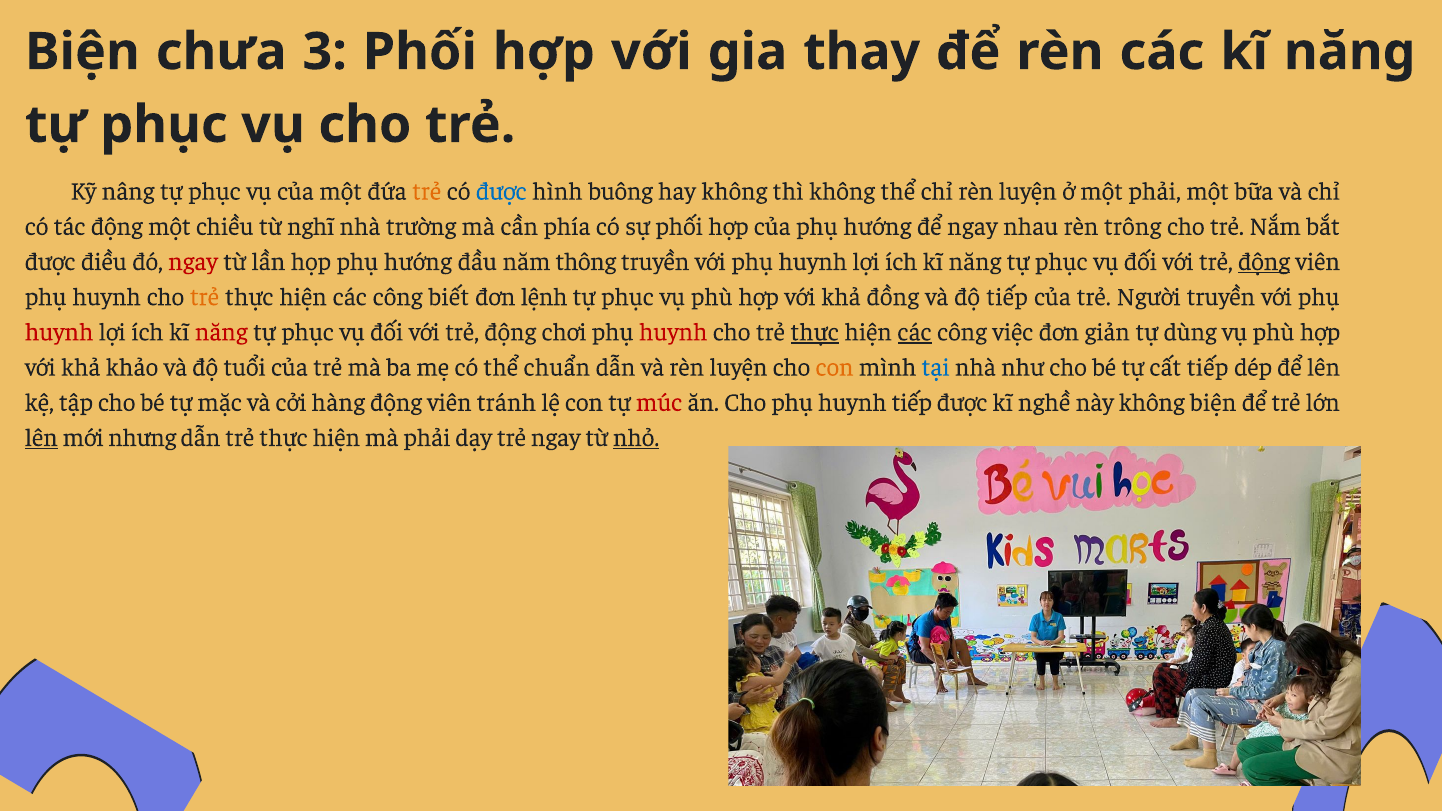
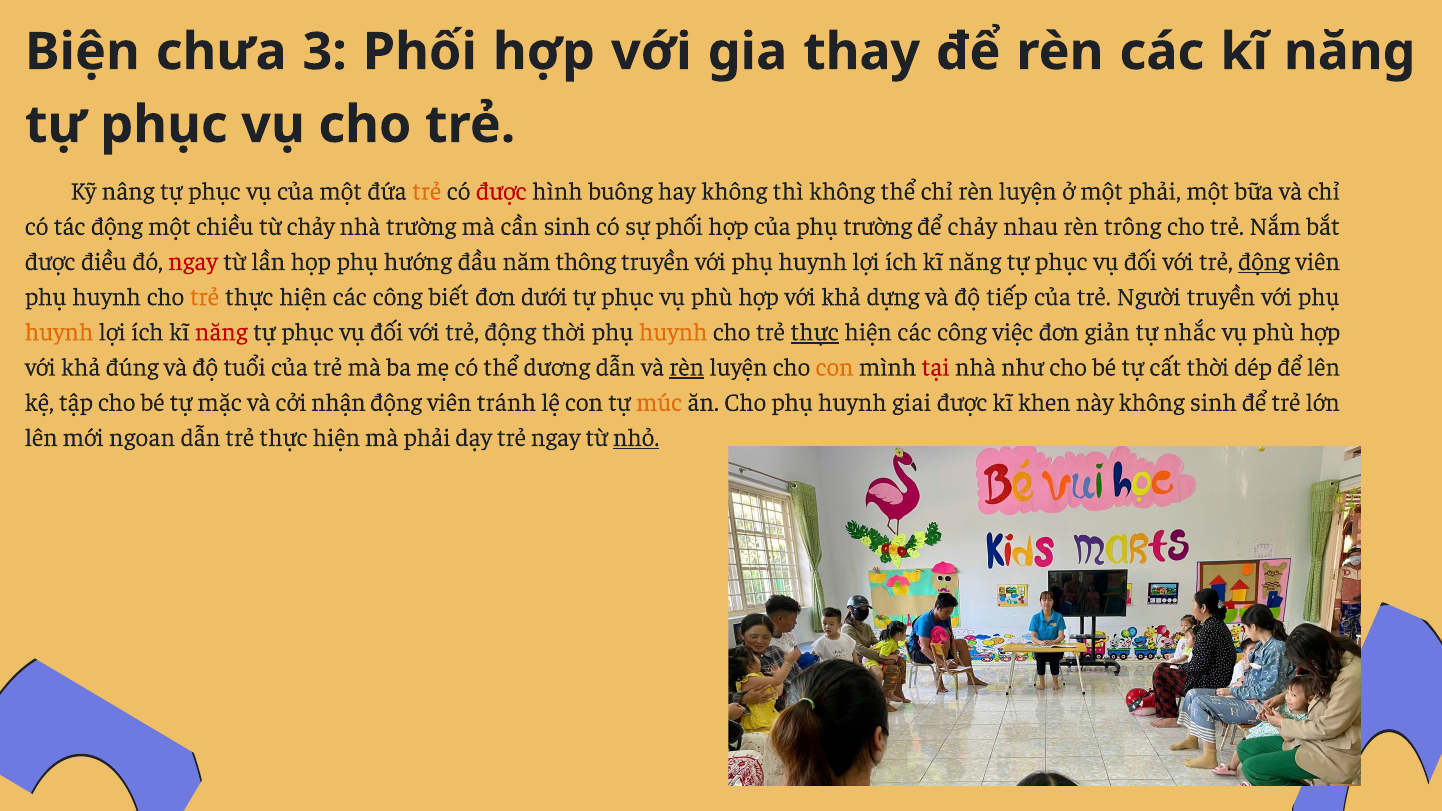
được at (501, 191) colour: blue -> red
từ nghĩ: nghĩ -> chảy
cần phía: phía -> sinh
của phụ hướng: hướng -> trường
để ngay: ngay -> chảy
lệnh: lệnh -> dưới
đồng: đồng -> dựng
huynh at (59, 332) colour: red -> orange
động chơi: chơi -> thời
huynh at (673, 332) colour: red -> orange
các at (915, 332) underline: present -> none
dùng: dùng -> nhắc
khảo: khảo -> đúng
chuẩn: chuẩn -> dương
rèn at (687, 367) underline: none -> present
tại colour: blue -> red
cất tiếp: tiếp -> thời
hàng: hàng -> nhận
múc colour: red -> orange
huynh tiếp: tiếp -> giai
nghề: nghề -> khen
không biện: biện -> sinh
lên at (41, 438) underline: present -> none
nhưng: nhưng -> ngoan
